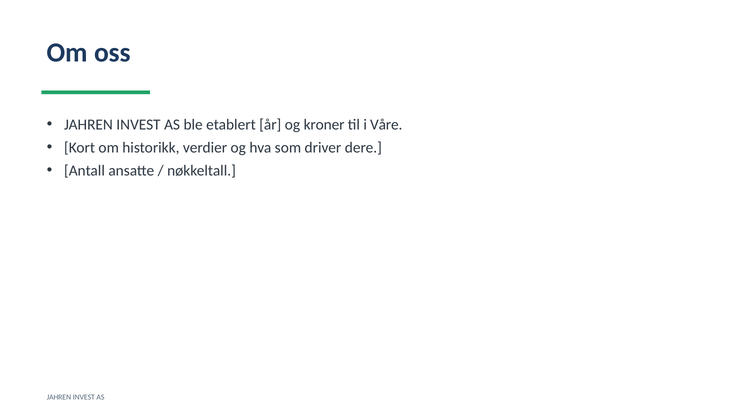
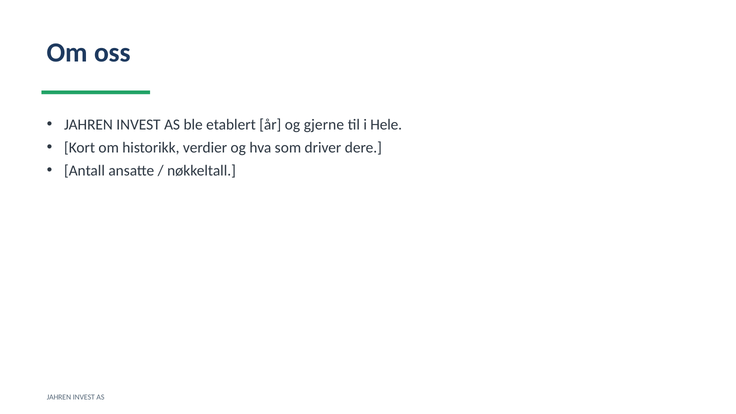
kroner: kroner -> gjerne
Våre: Våre -> Hele
